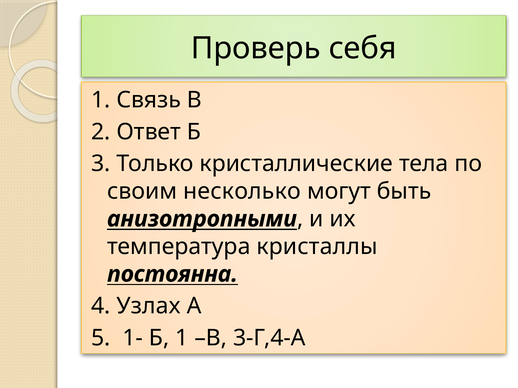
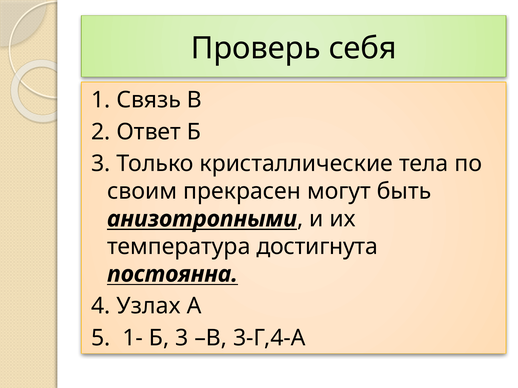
несколько: несколько -> прекрасен
кристаллы: кристаллы -> достигнута
1- Б 1: 1 -> 3
